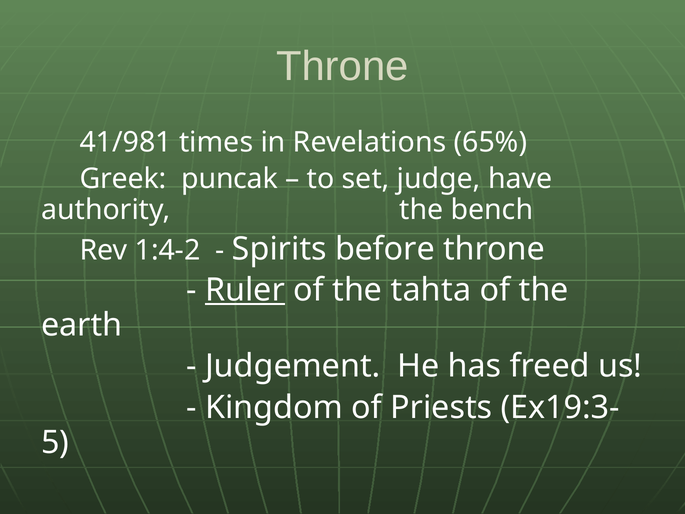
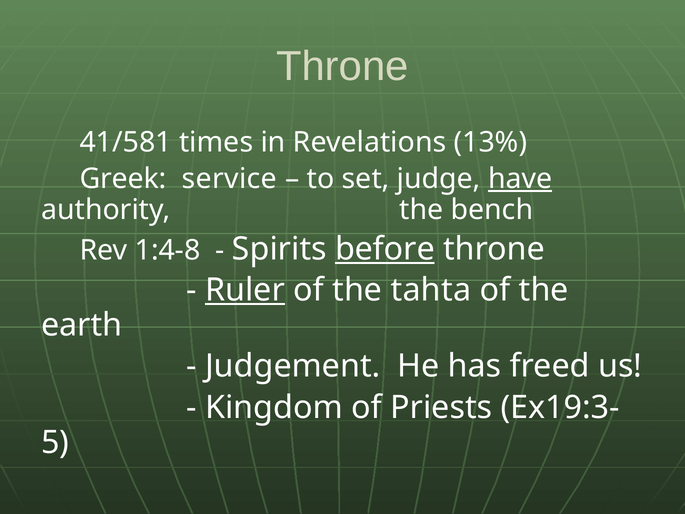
41/981: 41/981 -> 41/581
65%: 65% -> 13%
puncak: puncak -> service
have underline: none -> present
1:4-2: 1:4-2 -> 1:4-8
before underline: none -> present
